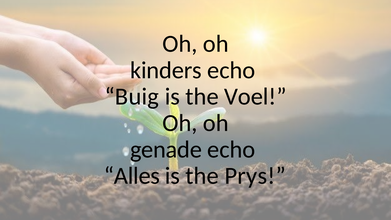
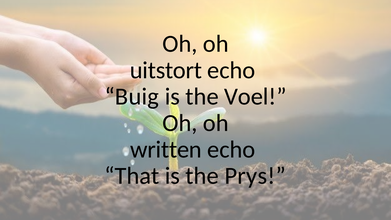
kinders: kinders -> uitstort
genade: genade -> written
Alles: Alles -> That
